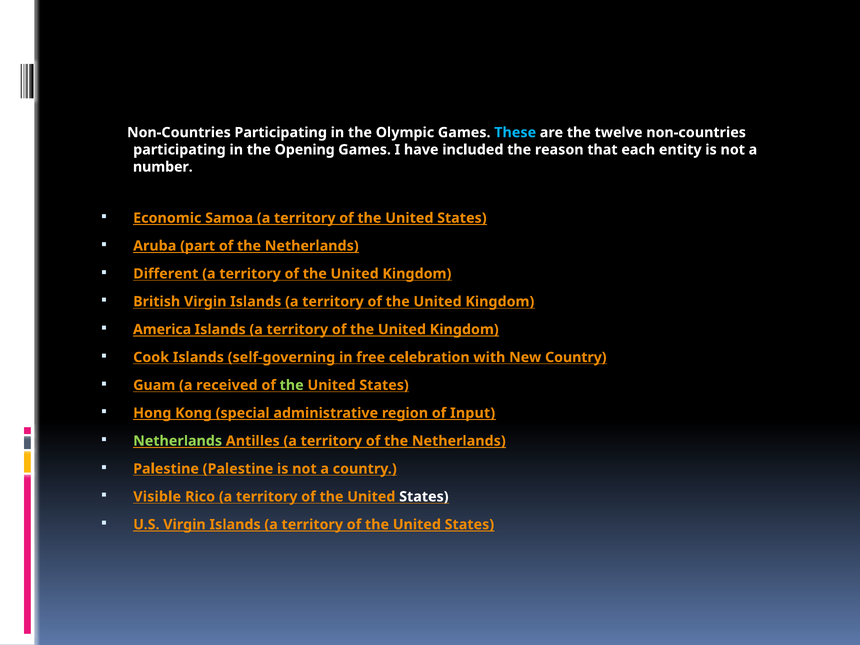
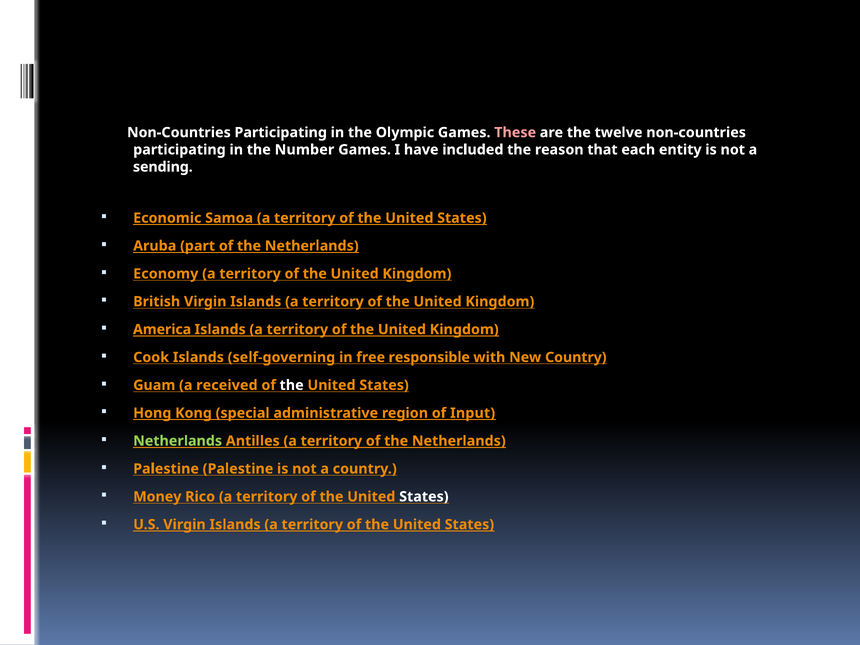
These colour: light blue -> pink
Opening: Opening -> Number
number: number -> sending
Different: Different -> Economy
celebration: celebration -> responsible
the at (292, 385) colour: light green -> white
Visible: Visible -> Money
